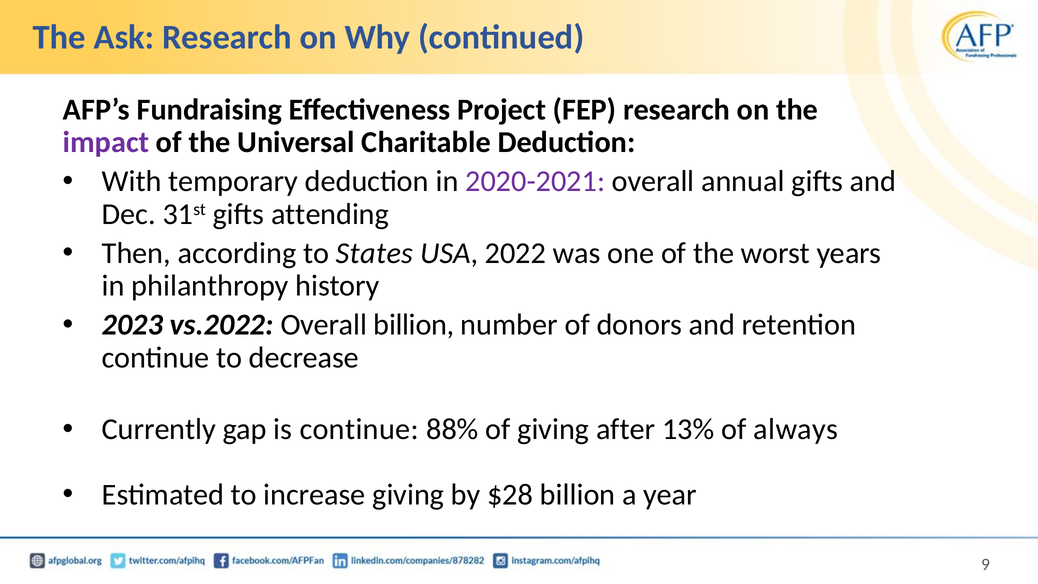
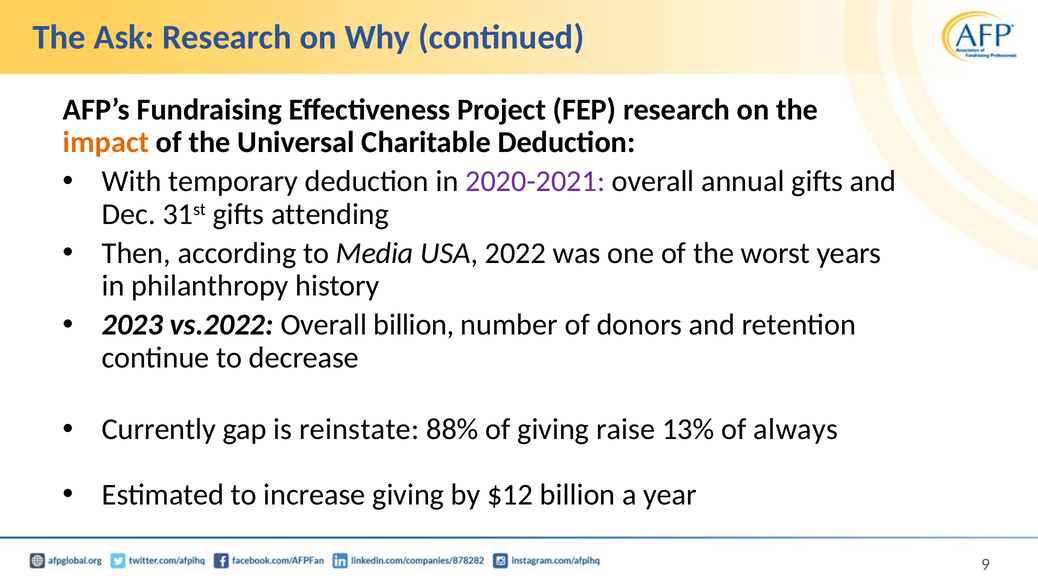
impact colour: purple -> orange
States: States -> Media
is continue: continue -> reinstate
after: after -> raise
$28: $28 -> $12
